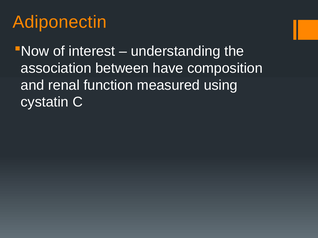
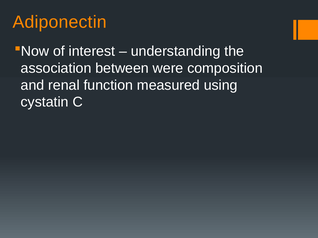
have: have -> were
